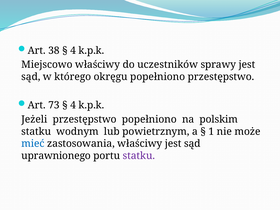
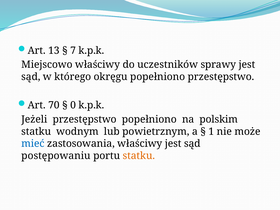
38: 38 -> 13
4 at (73, 50): 4 -> 7
73: 73 -> 70
4 at (73, 105): 4 -> 0
uprawnionego: uprawnionego -> postępowaniu
statku at (139, 156) colour: purple -> orange
